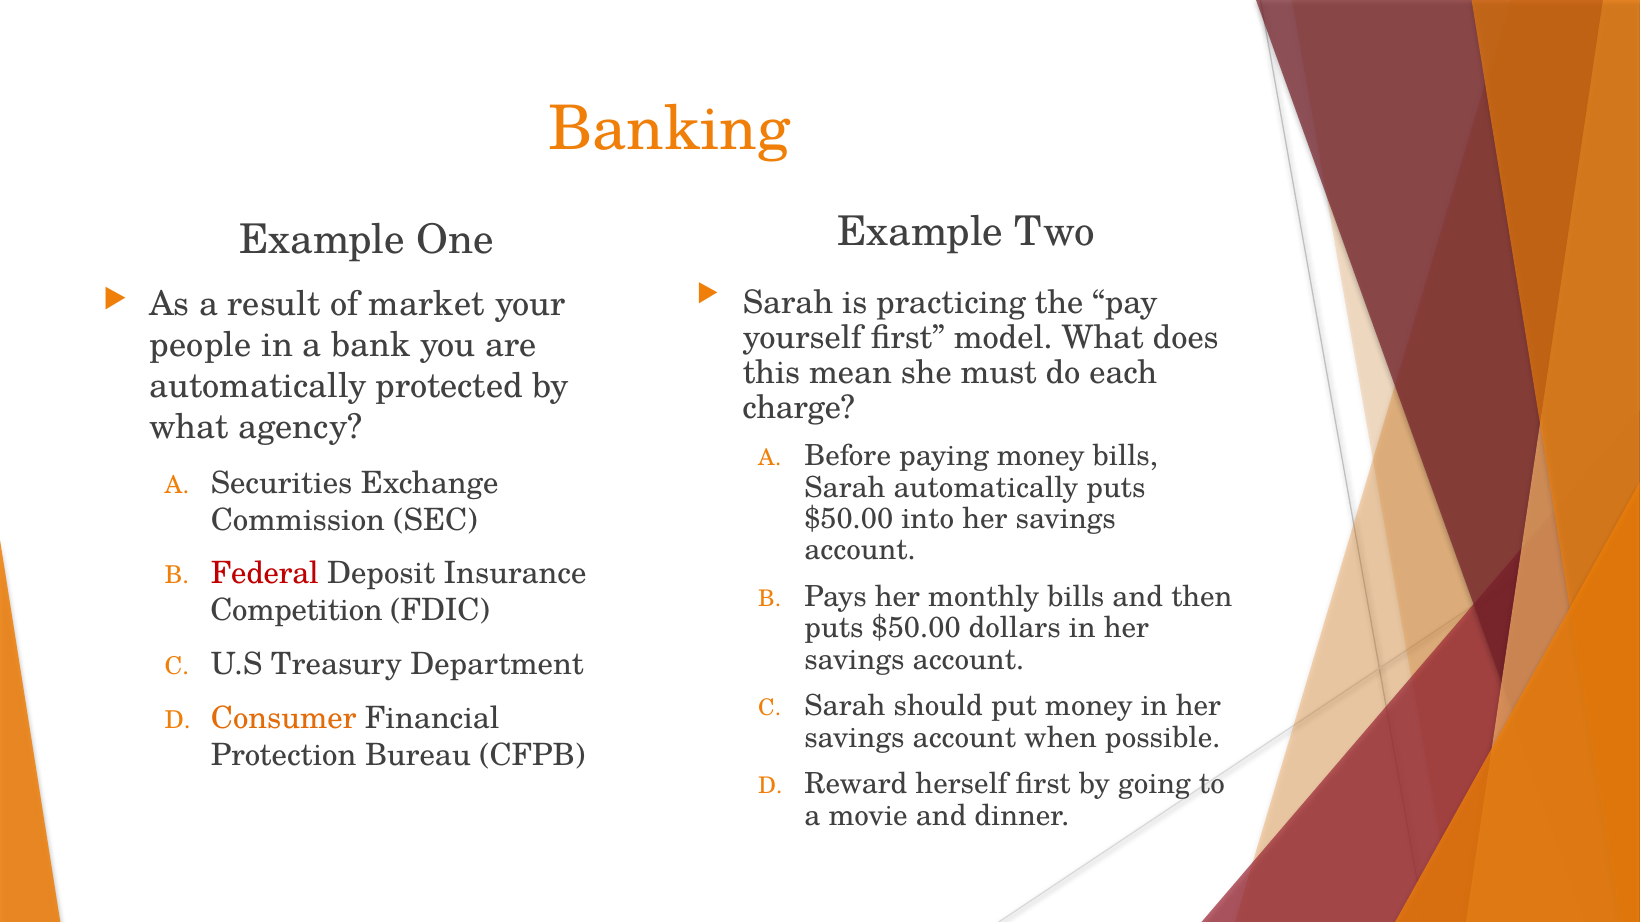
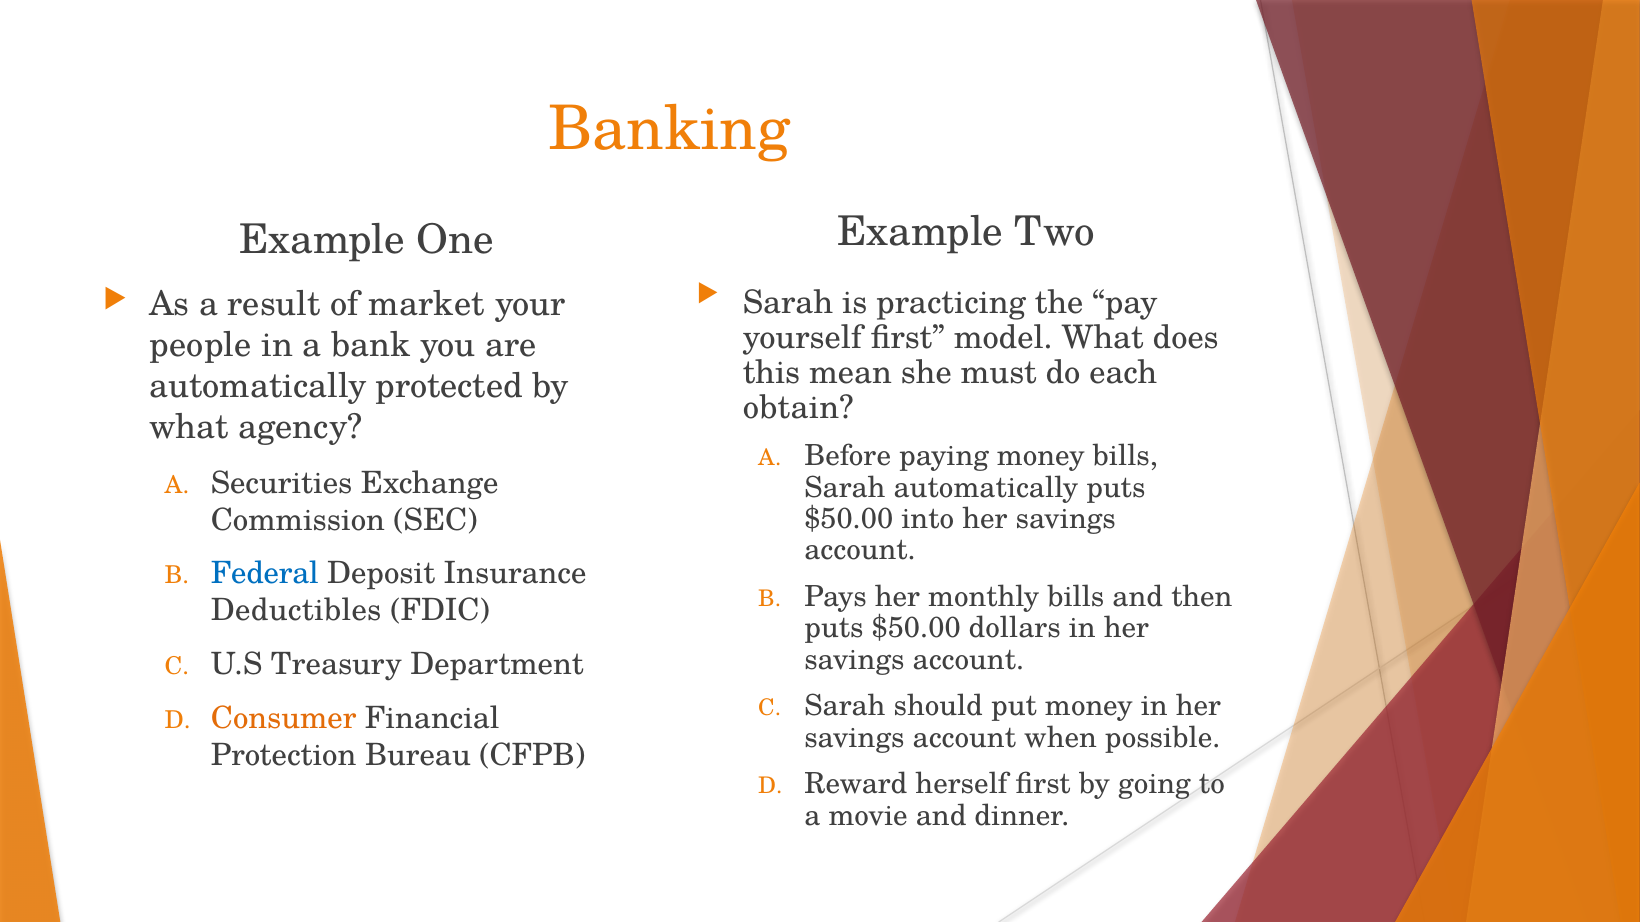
charge: charge -> obtain
Federal colour: red -> blue
Competition: Competition -> Deductibles
